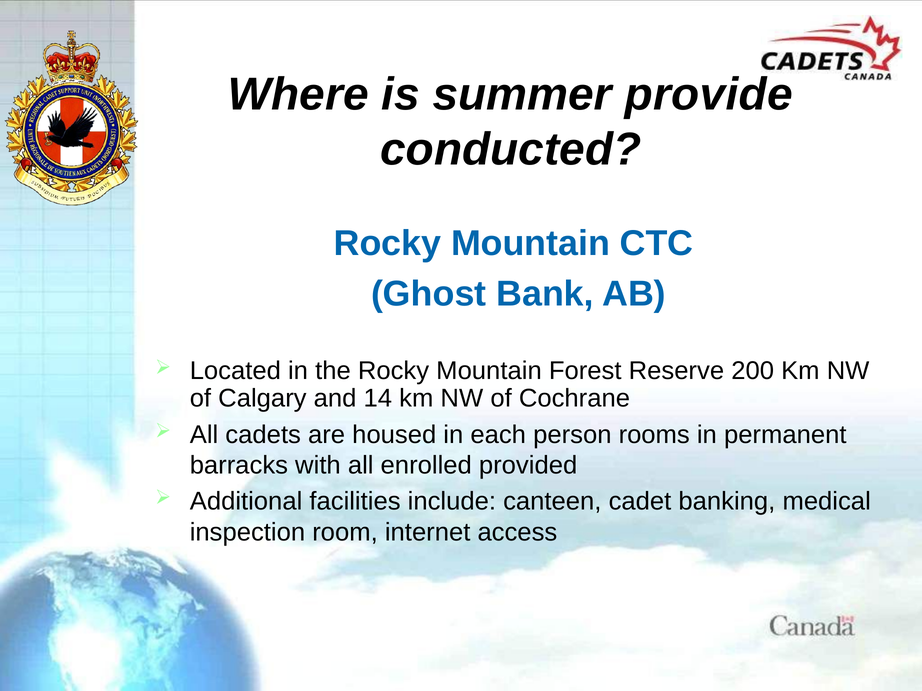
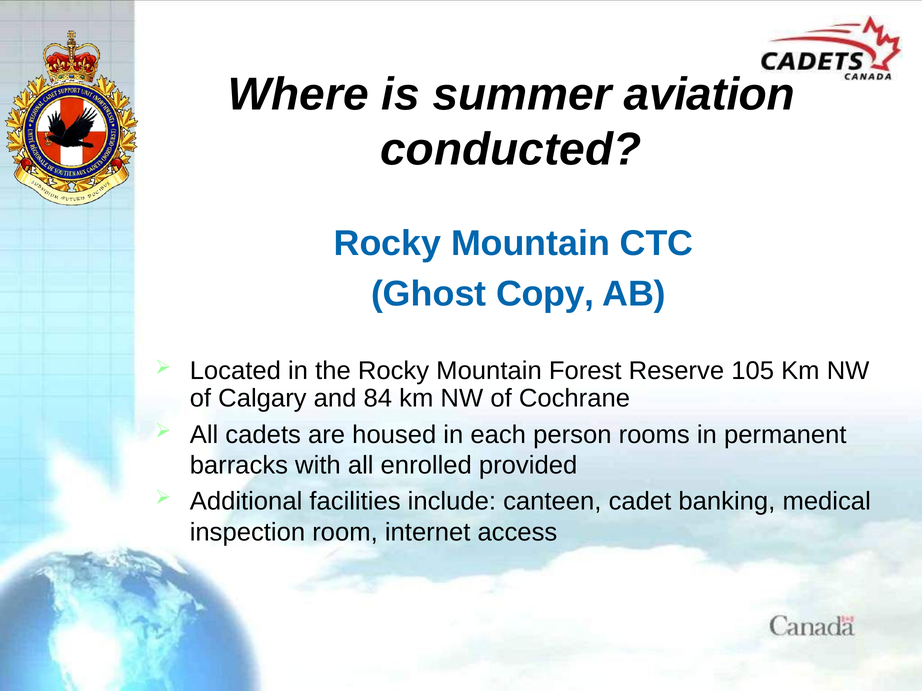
provide: provide -> aviation
Bank: Bank -> Copy
200: 200 -> 105
14: 14 -> 84
